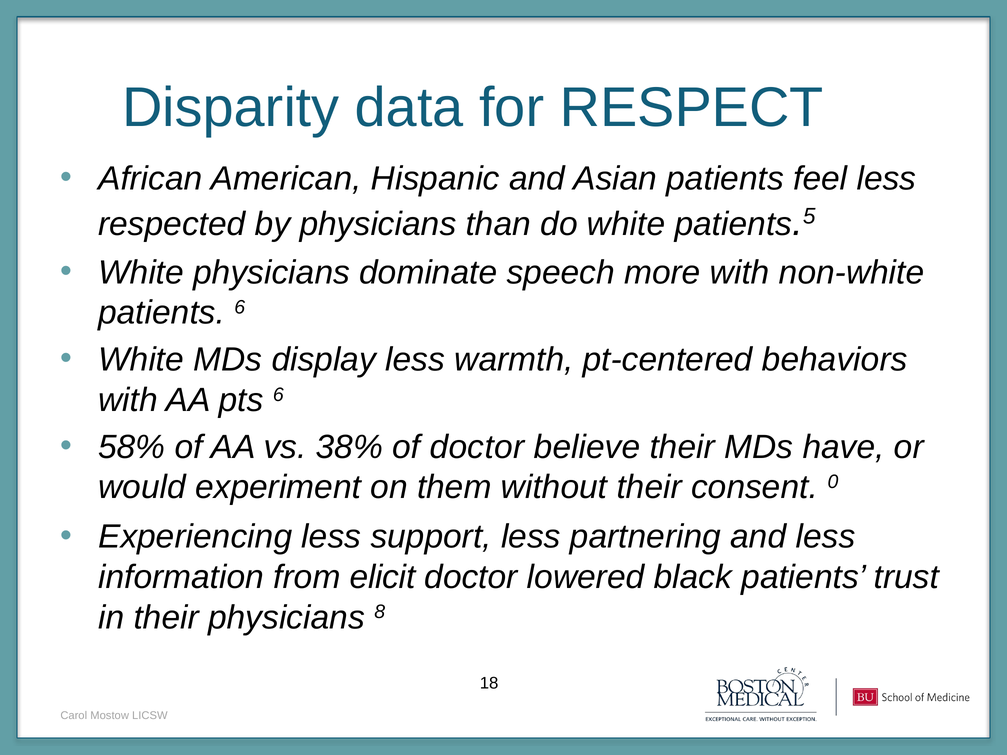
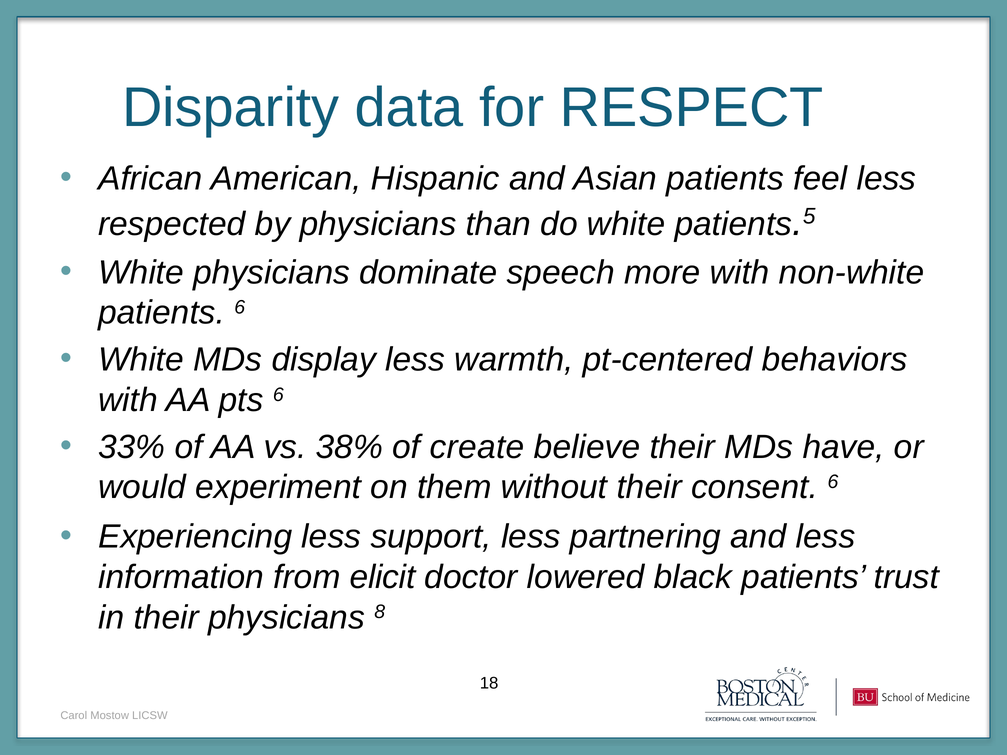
58%: 58% -> 33%
of doctor: doctor -> create
consent 0: 0 -> 6
